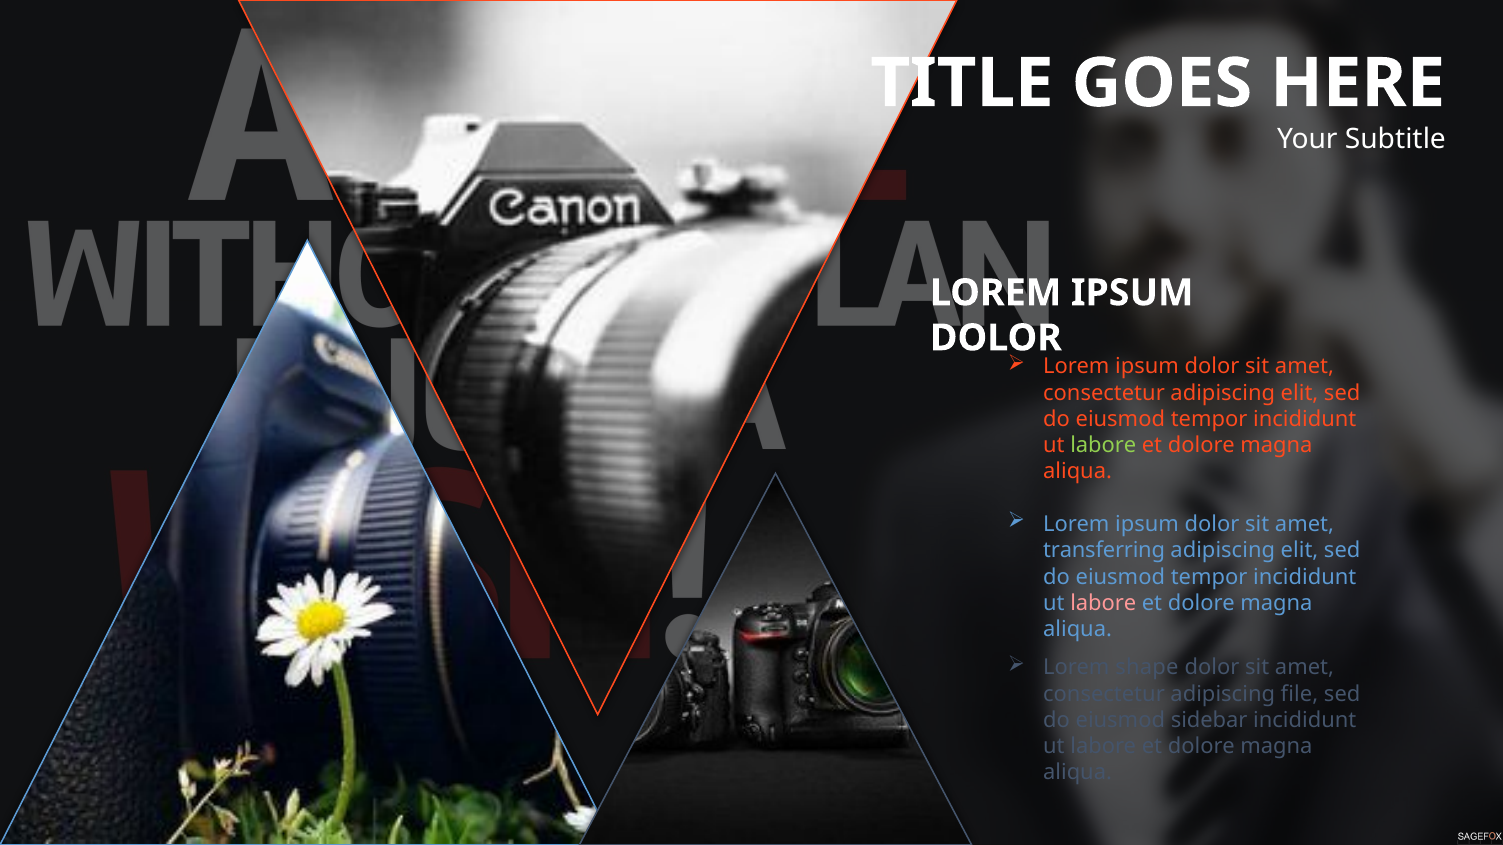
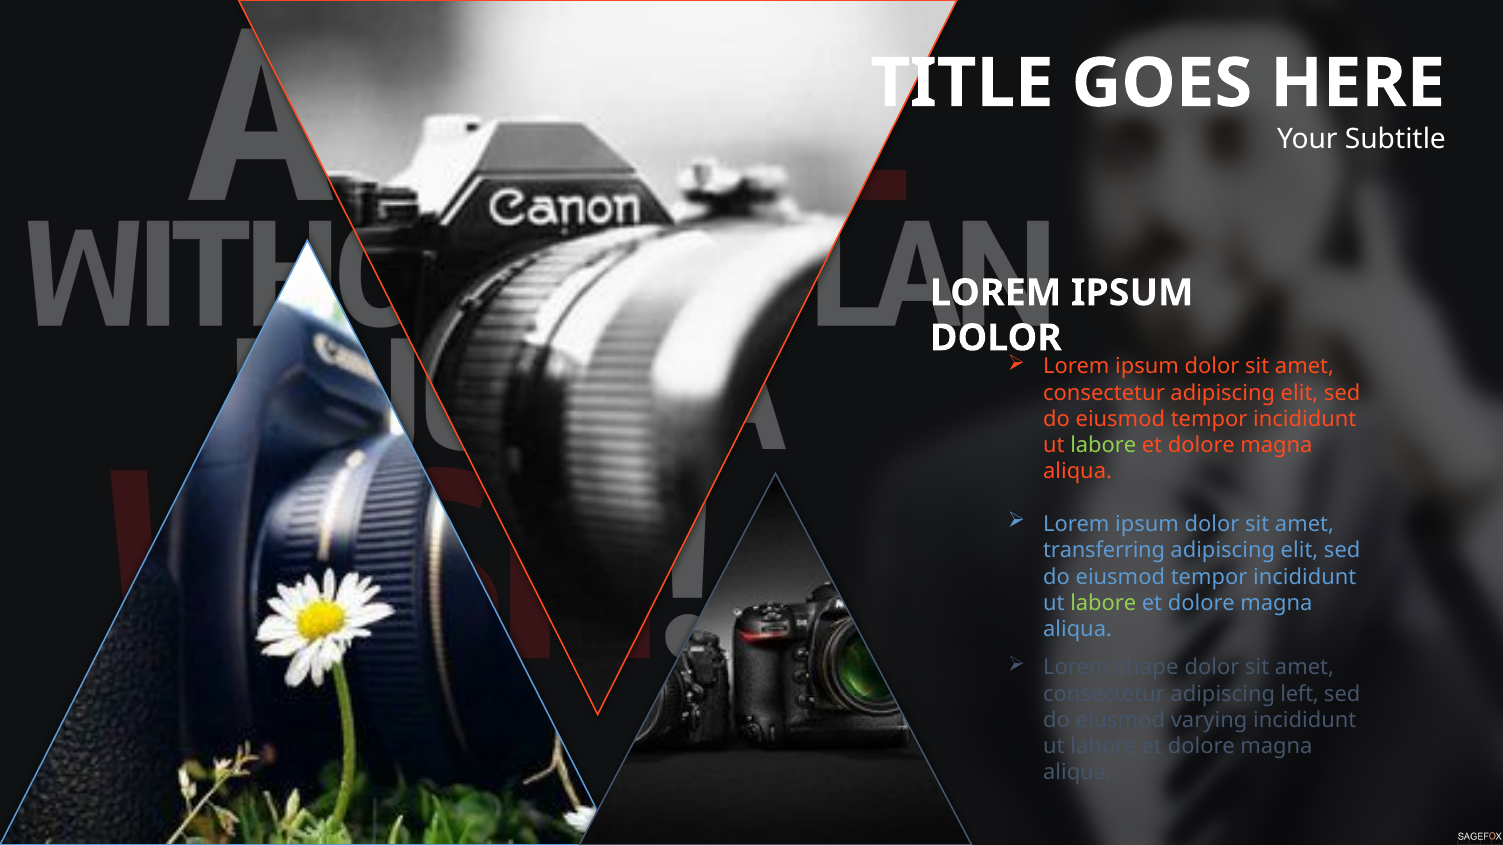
labore at (1103, 603) colour: pink -> light green
file: file -> left
sidebar: sidebar -> varying
